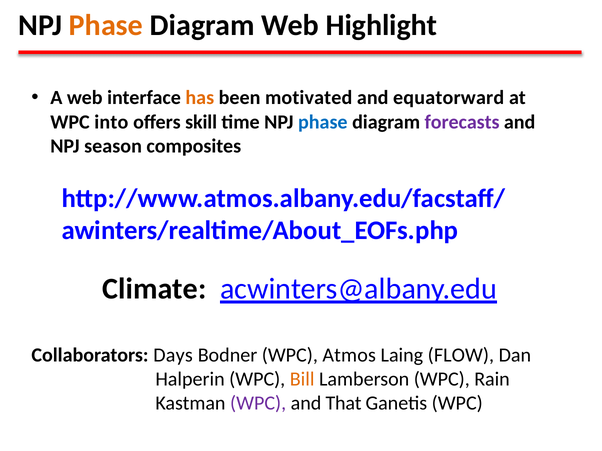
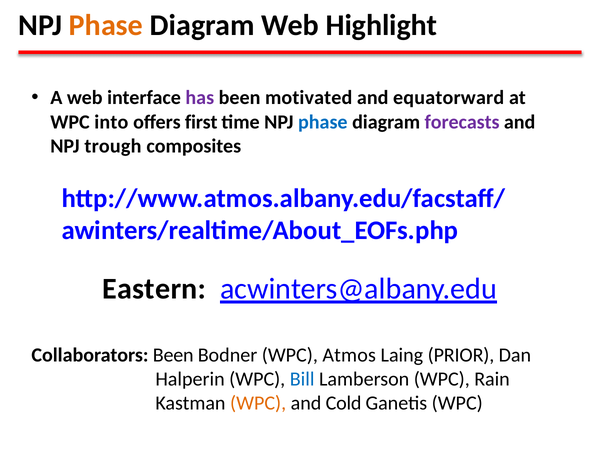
has colour: orange -> purple
skill: skill -> first
season: season -> trough
Climate: Climate -> Eastern
Collaborators Days: Days -> Been
FLOW: FLOW -> PRIOR
Bill colour: orange -> blue
WPC at (258, 404) colour: purple -> orange
That: That -> Cold
